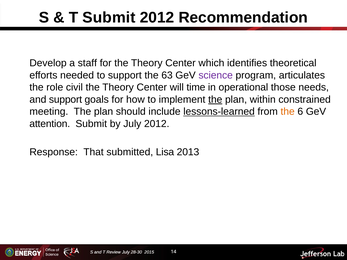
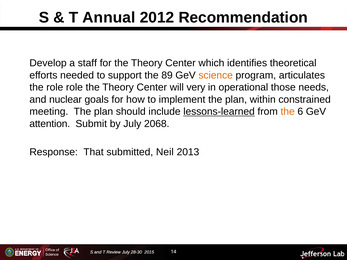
T Submit: Submit -> Annual
63: 63 -> 89
science colour: purple -> orange
role civil: civil -> role
time: time -> very
and support: support -> nuclear
the at (215, 100) underline: present -> none
July 2012: 2012 -> 2068
Lisa: Lisa -> Neil
